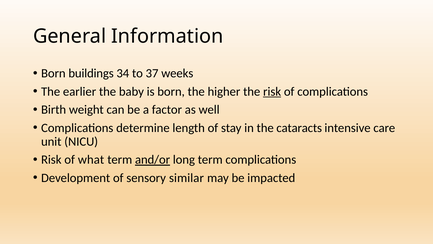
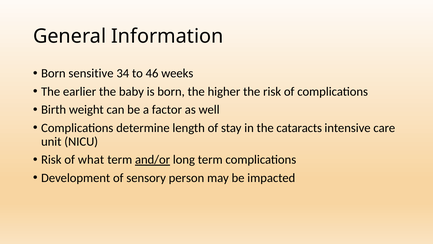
buildings: buildings -> sensitive
37: 37 -> 46
risk at (272, 91) underline: present -> none
similar: similar -> person
